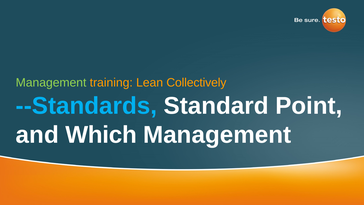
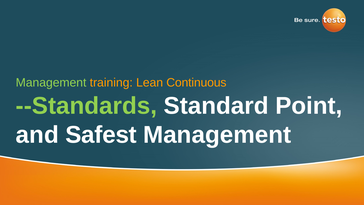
Collectively: Collectively -> Continuous
--Standards colour: light blue -> light green
Which: Which -> Safest
